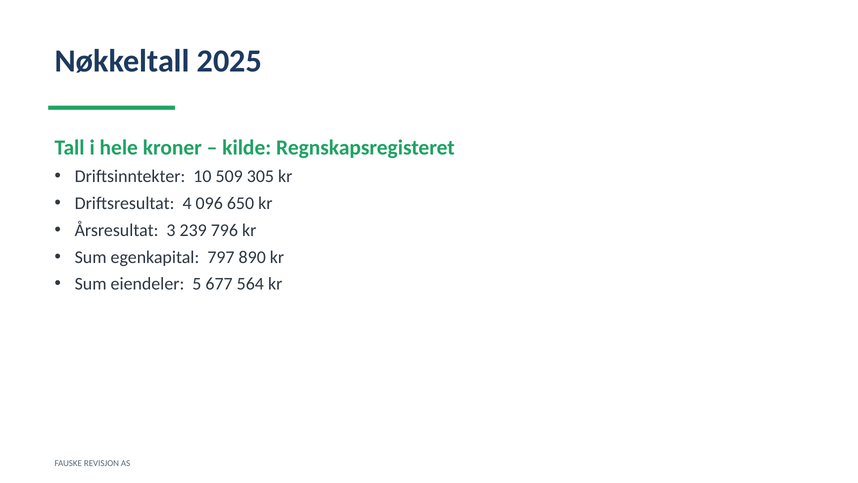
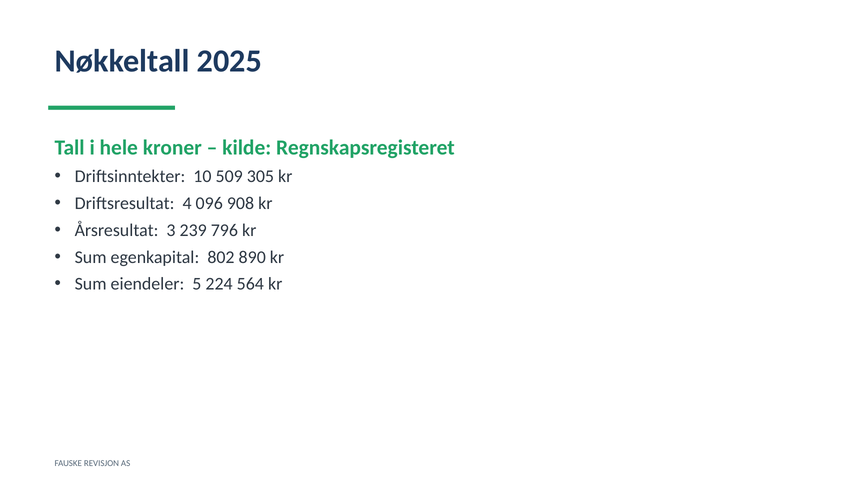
650: 650 -> 908
797: 797 -> 802
677: 677 -> 224
